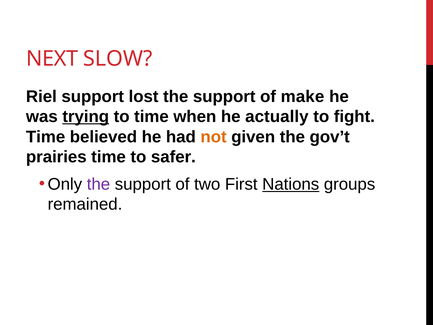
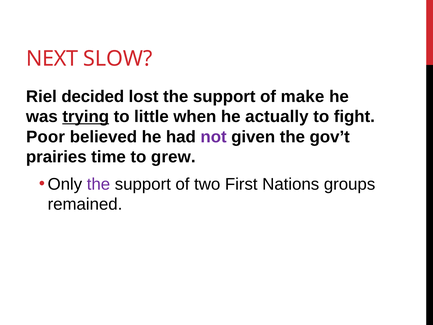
Riel support: support -> decided
to time: time -> little
Time at (46, 137): Time -> Poor
not colour: orange -> purple
safer: safer -> grew
Nations underline: present -> none
